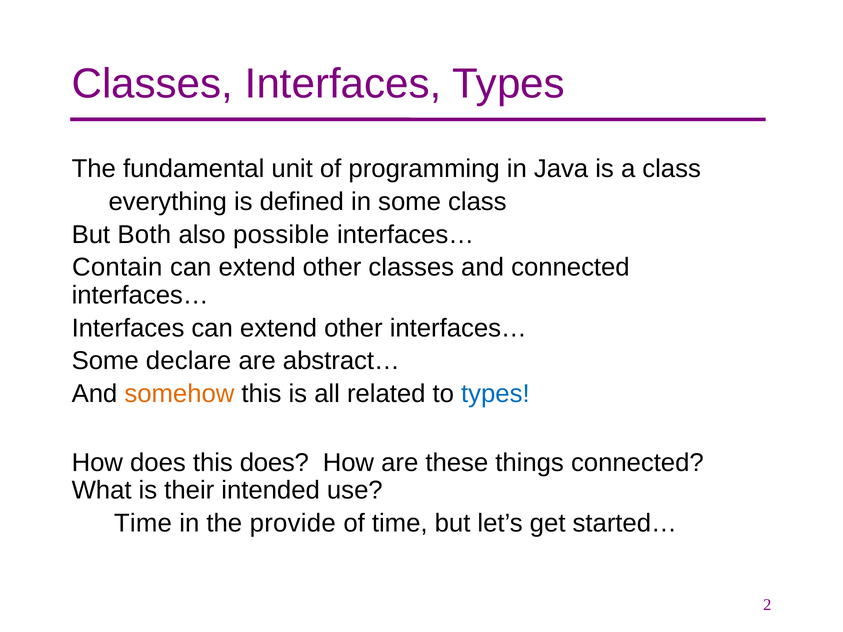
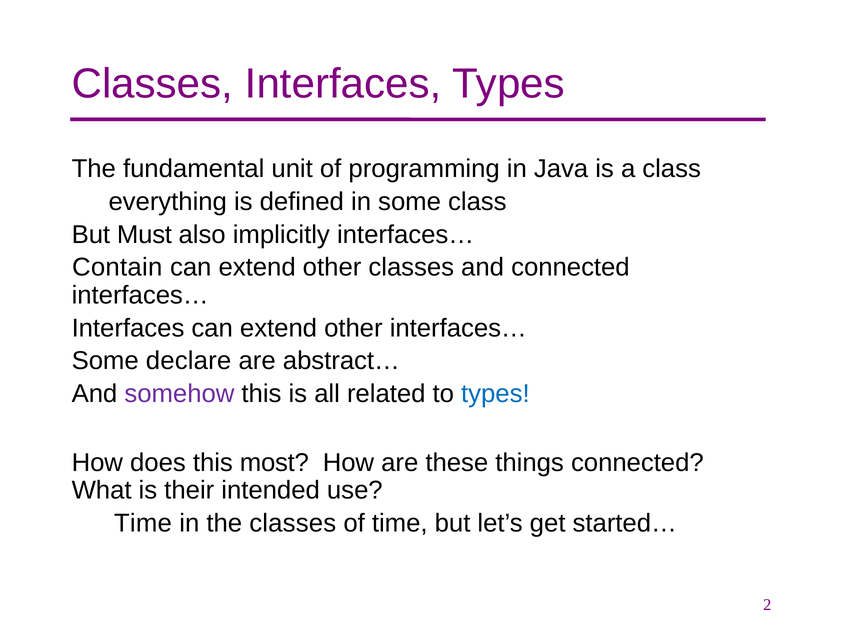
Both: Both -> Must
possible: possible -> implicitly
somehow colour: orange -> purple
this does: does -> most
the provide: provide -> classes
